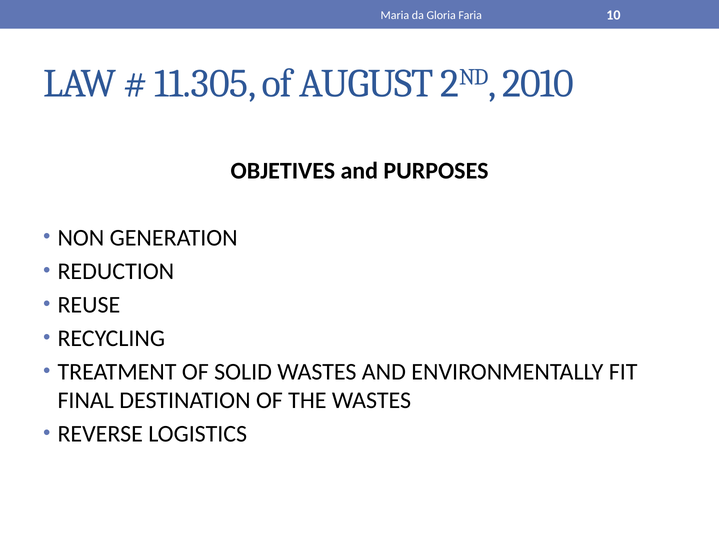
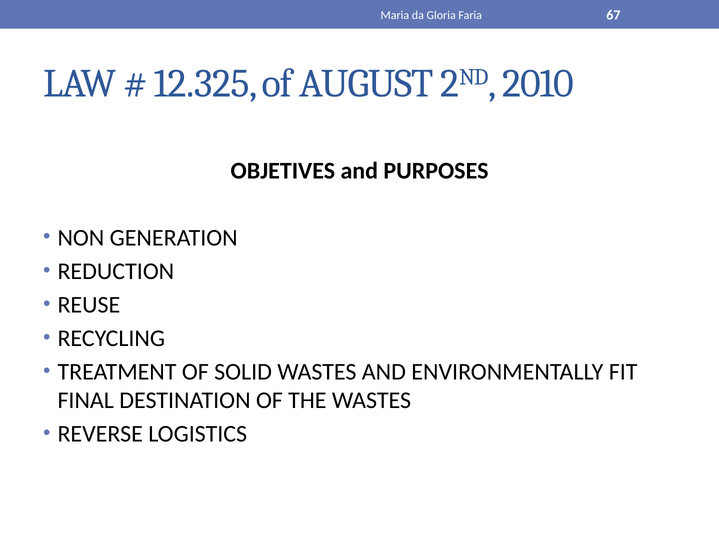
10: 10 -> 67
11.305: 11.305 -> 12.325
